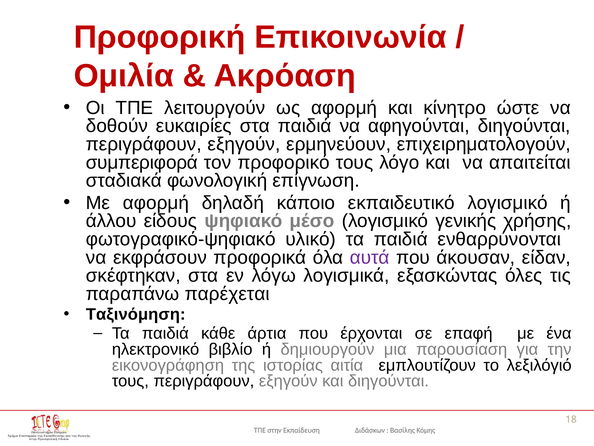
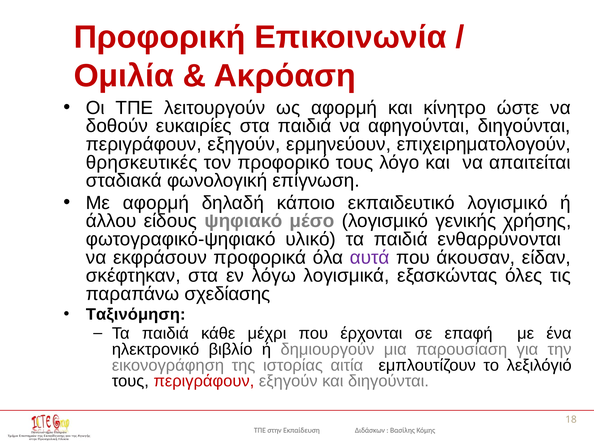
συμπεριφορά: συμπεριφορά -> θρησκευτικές
παρέχεται: παρέχεται -> σχεδίασης
άρτια: άρτια -> μέχρι
περιγράφουν at (204, 381) colour: black -> red
